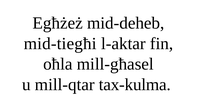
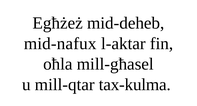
mid-tiegħi: mid-tiegħi -> mid-nafux
